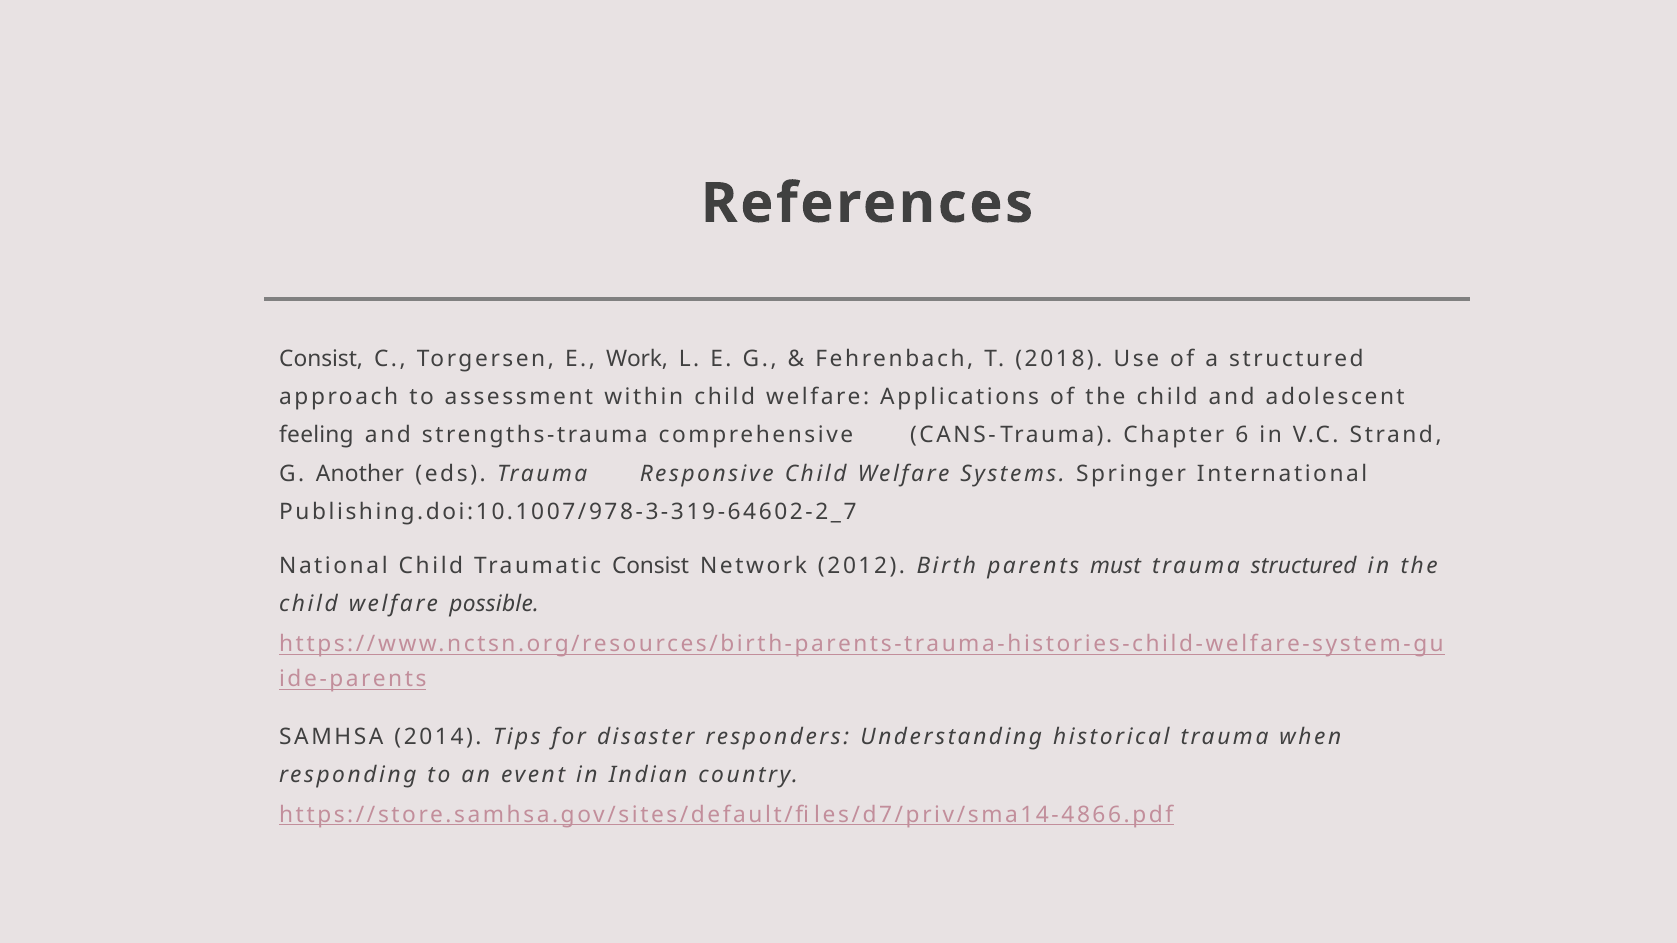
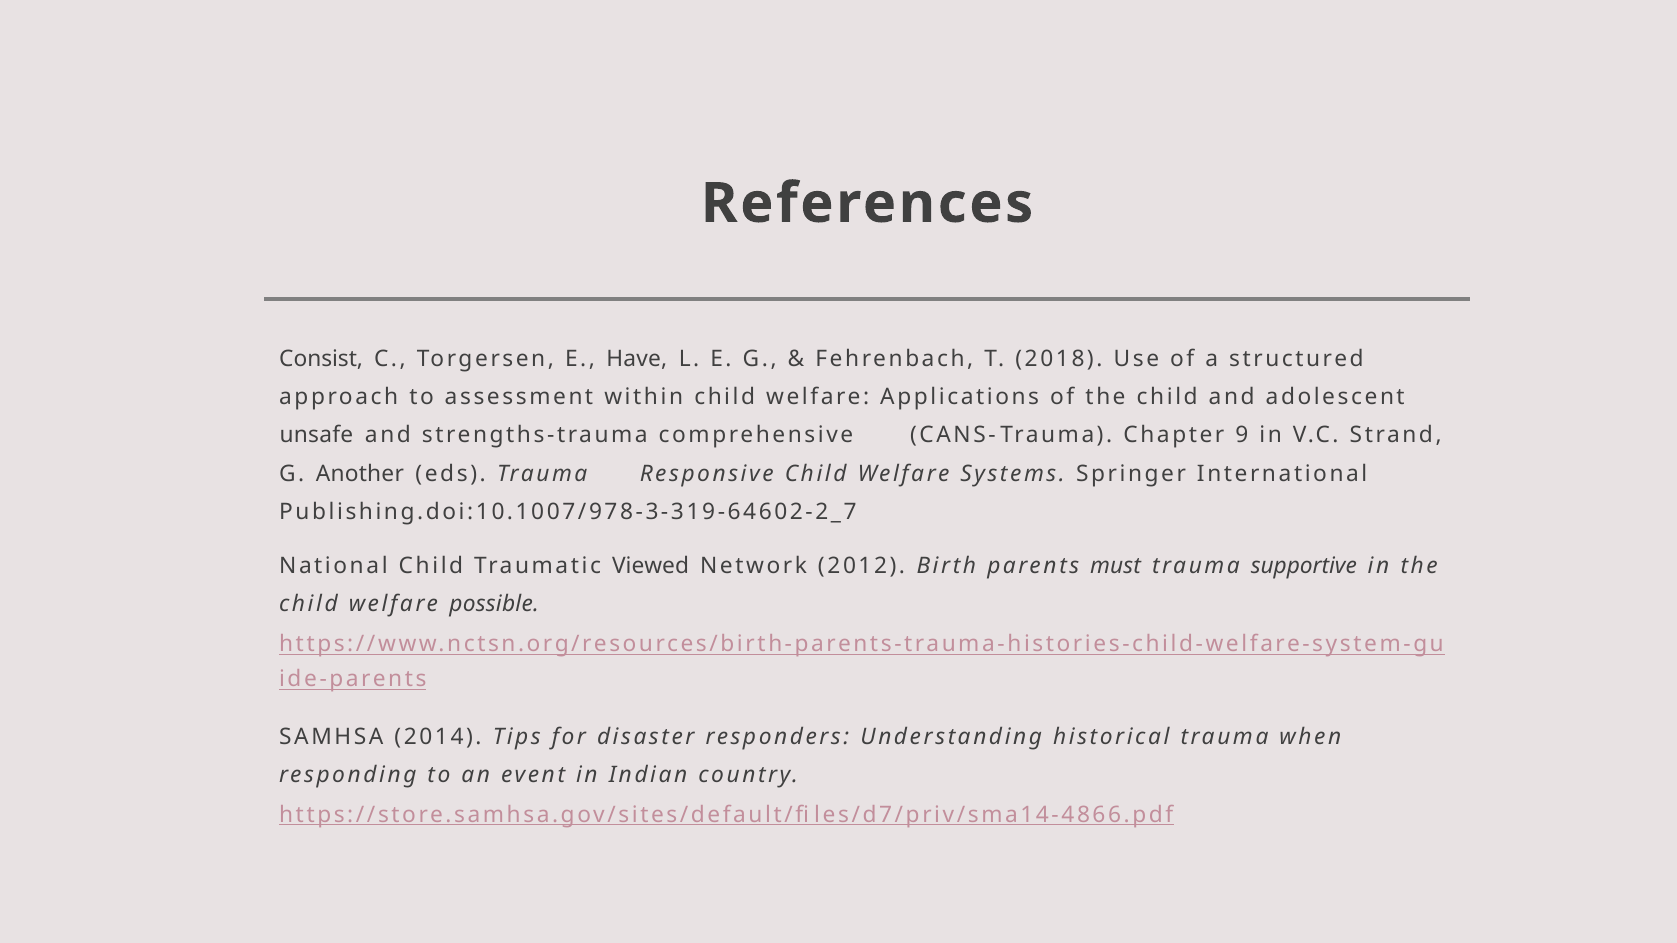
Work: Work -> Have
feeling: feeling -> unsafe
6: 6 -> 9
Traumatic Consist: Consist -> Viewed
trauma structured: structured -> supportive
